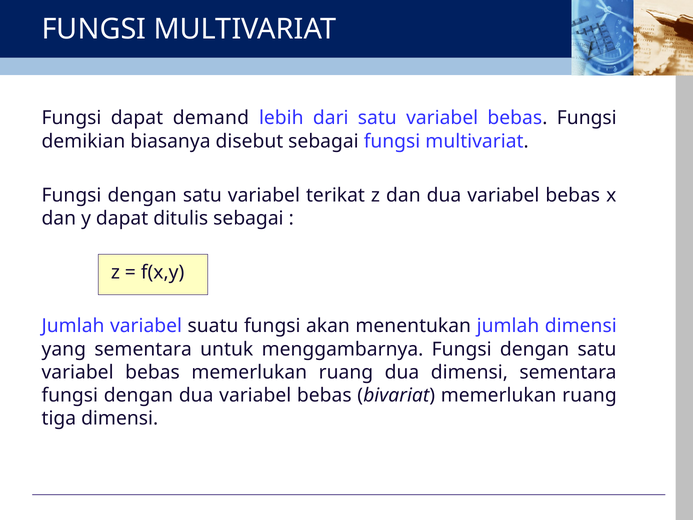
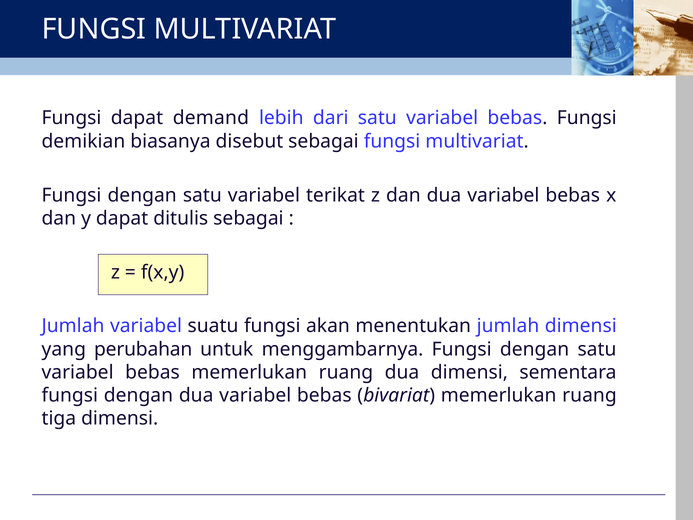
yang sementara: sementara -> perubahan
